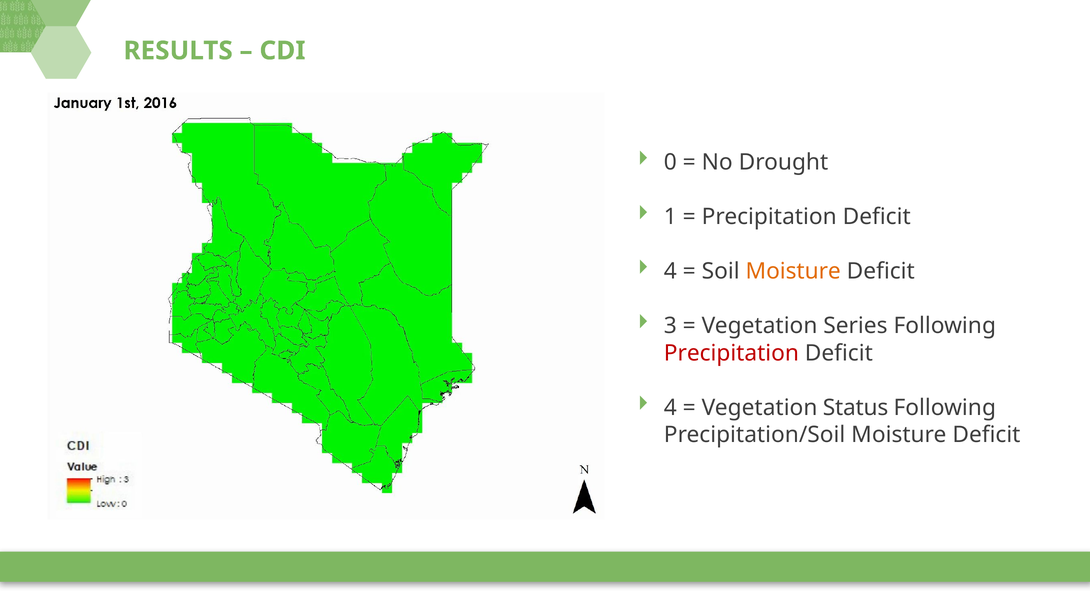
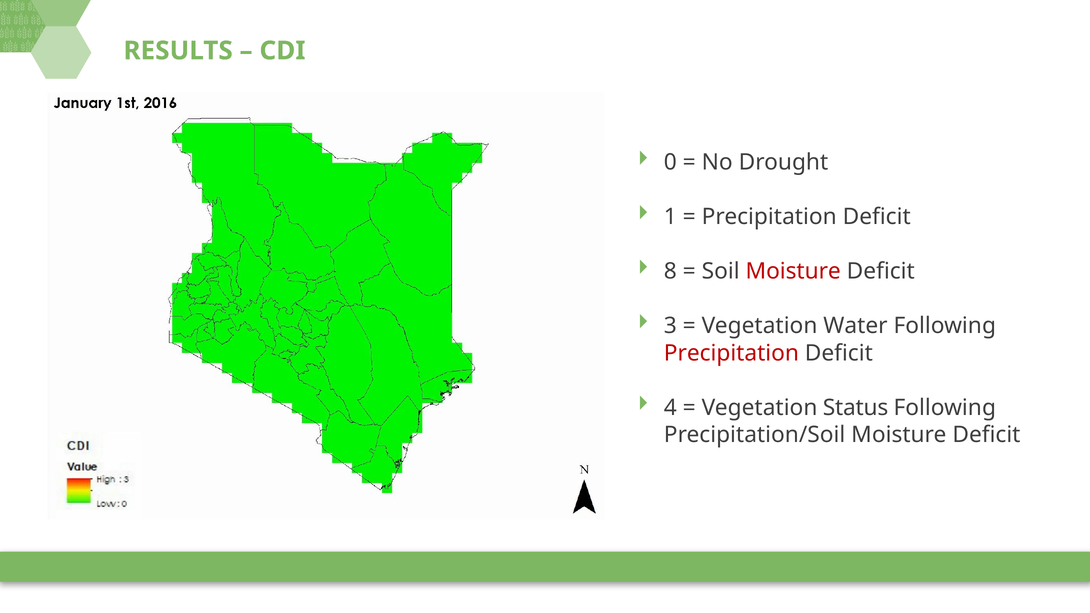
4 at (670, 271): 4 -> 8
Moisture at (793, 271) colour: orange -> red
Series: Series -> Water
